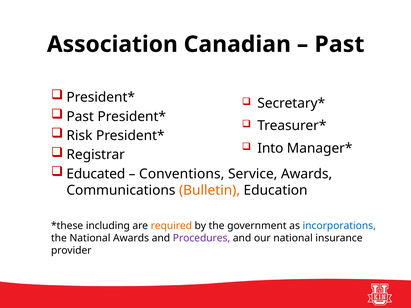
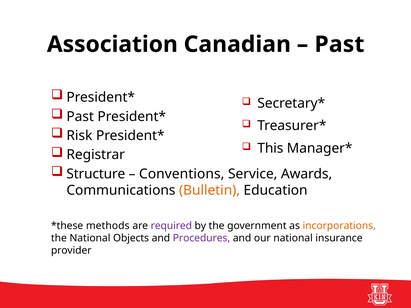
Into: Into -> This
Educated: Educated -> Structure
including: including -> methods
required colour: orange -> purple
incorporations colour: blue -> orange
National Awards: Awards -> Objects
